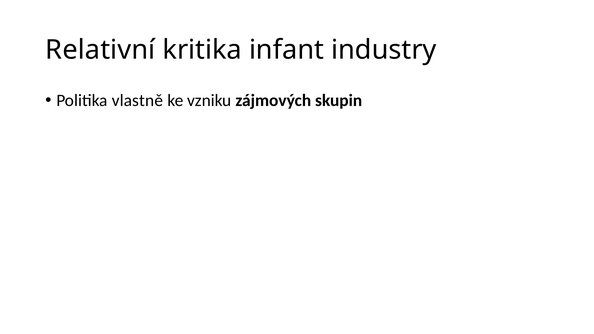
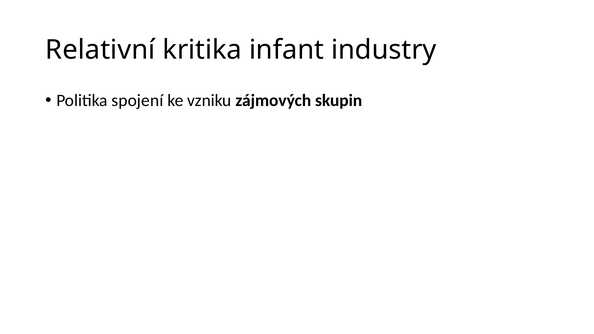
vlastně: vlastně -> spojení
